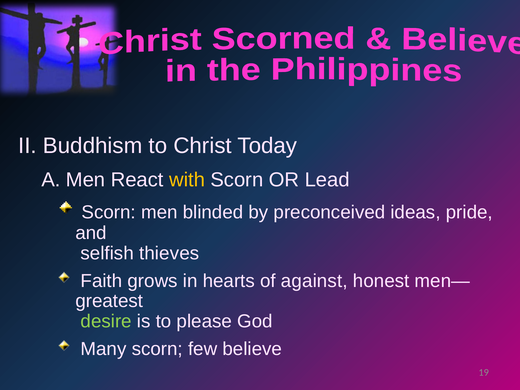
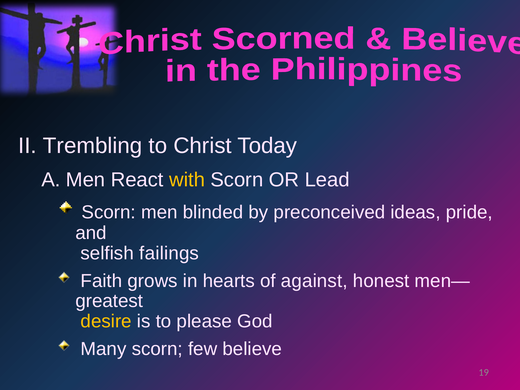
Buddhism: Buddhism -> Trembling
thieves: thieves -> failings
desire colour: light green -> yellow
